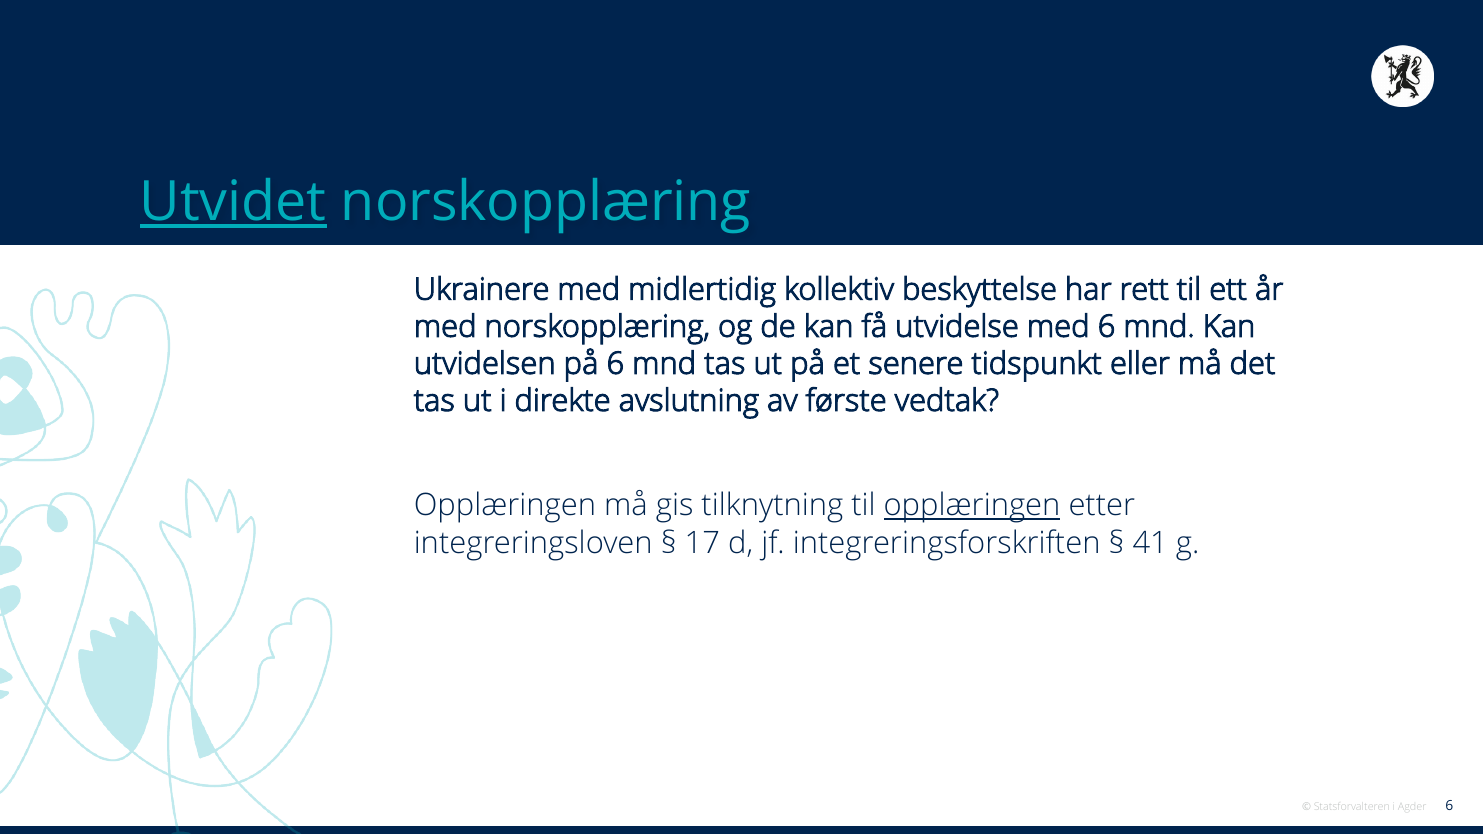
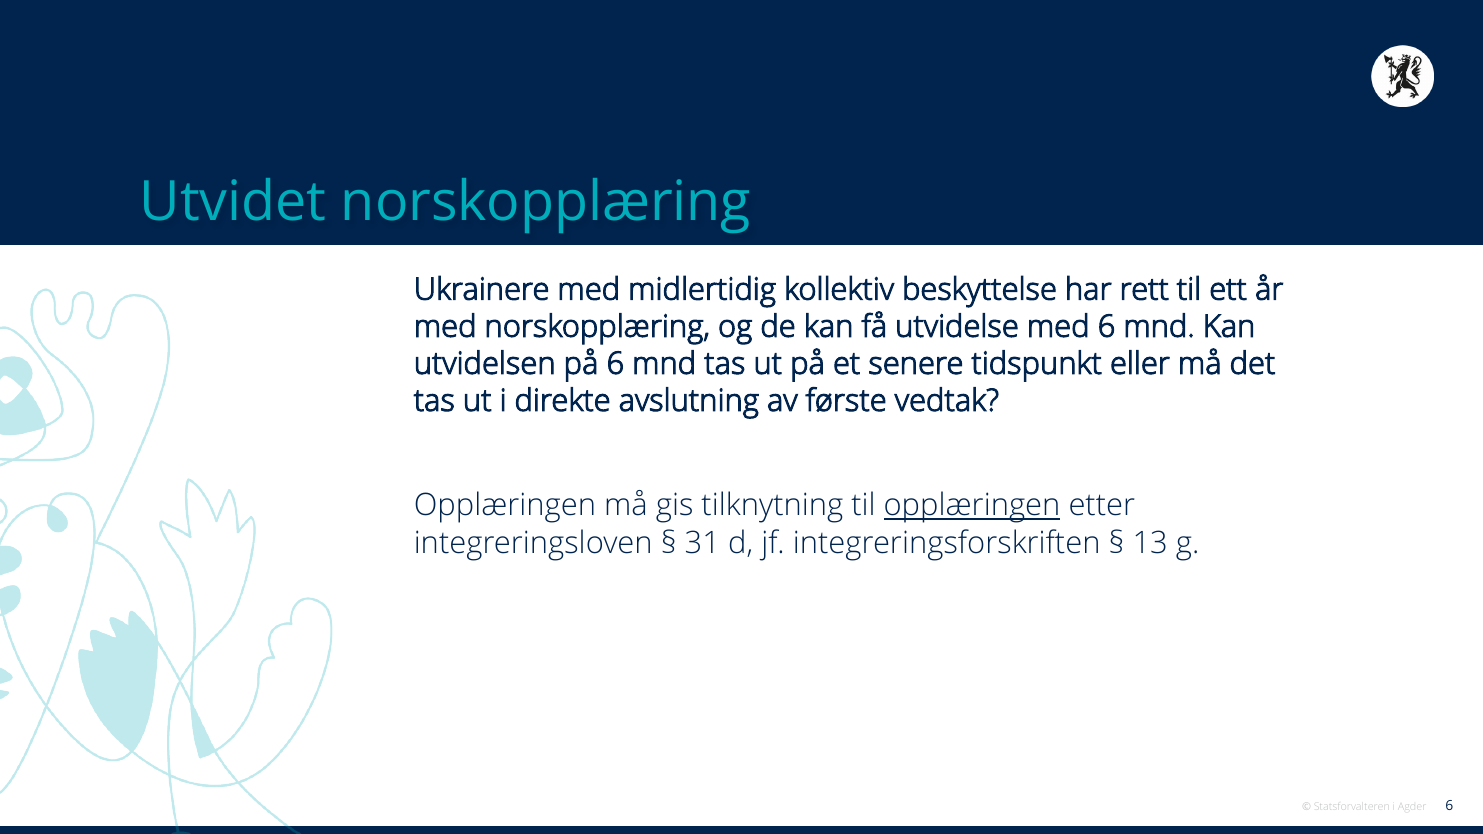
Utvidet underline: present -> none
17: 17 -> 31
41: 41 -> 13
